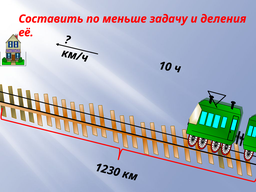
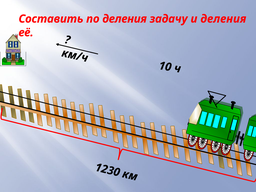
по меньше: меньше -> деления
